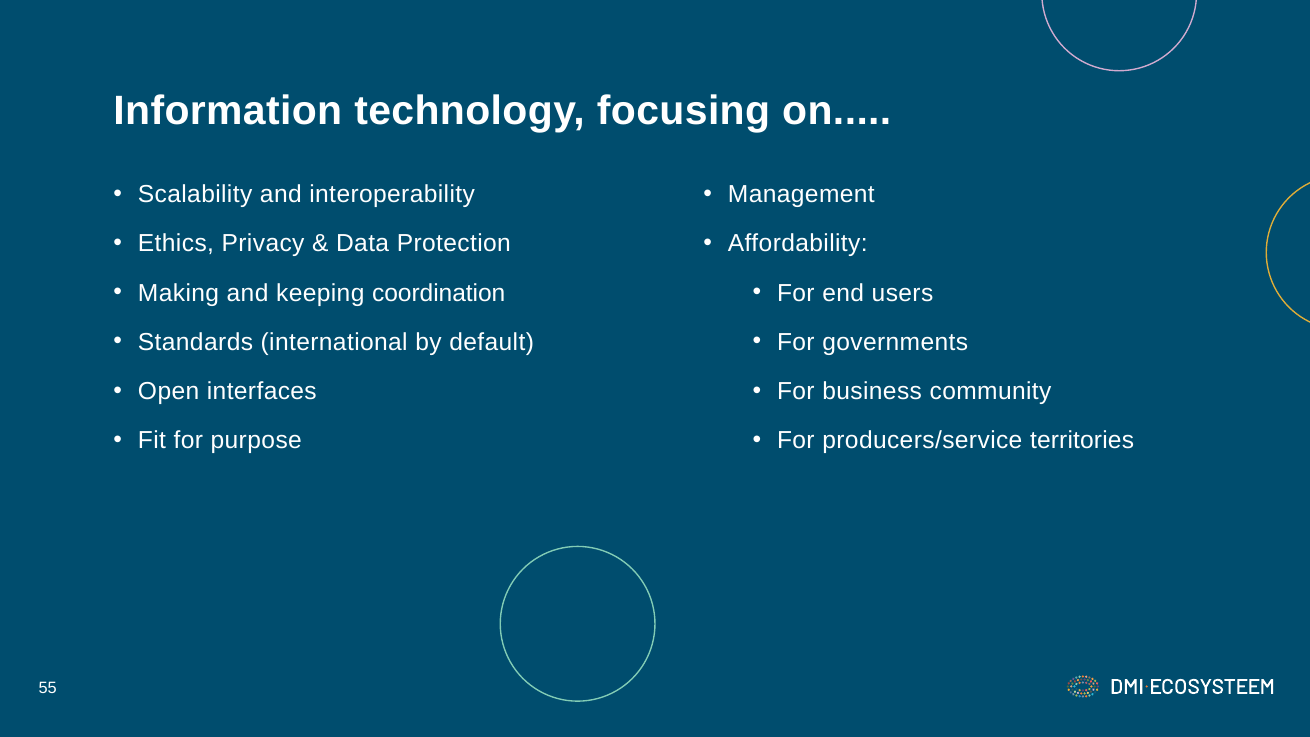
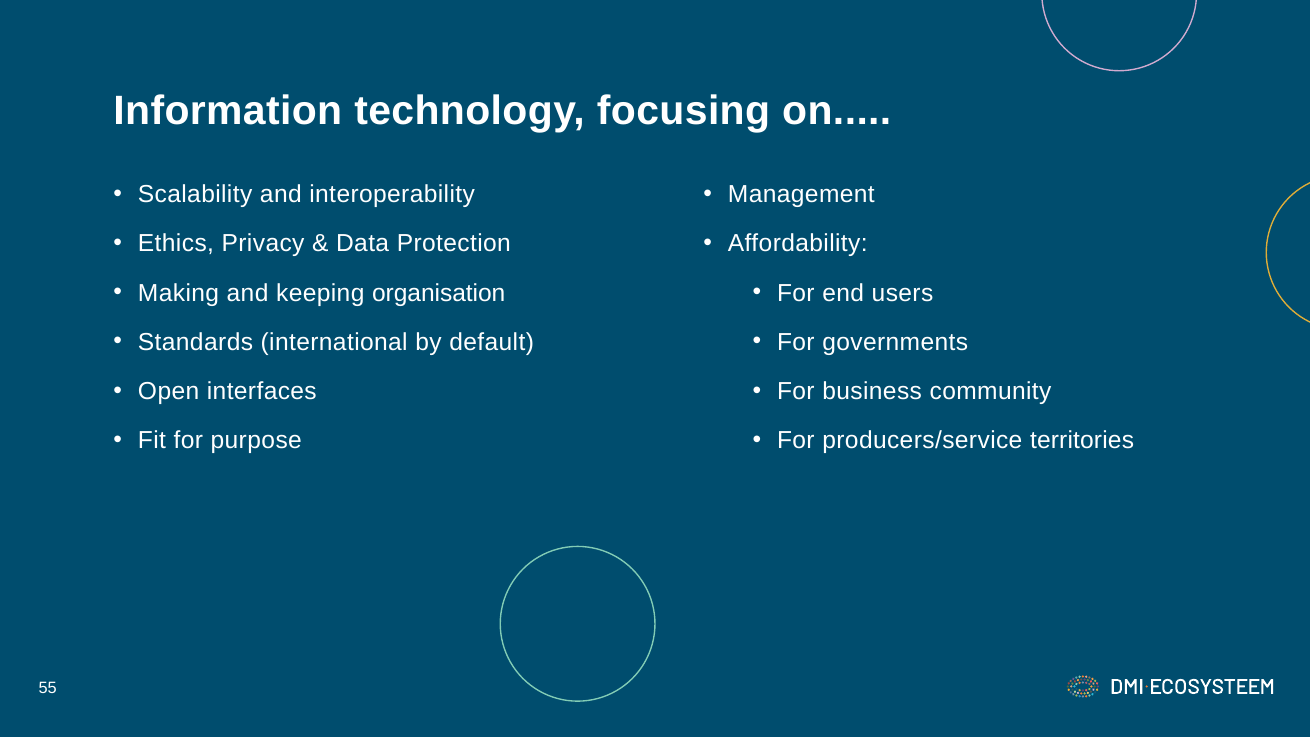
coordination: coordination -> organisation
